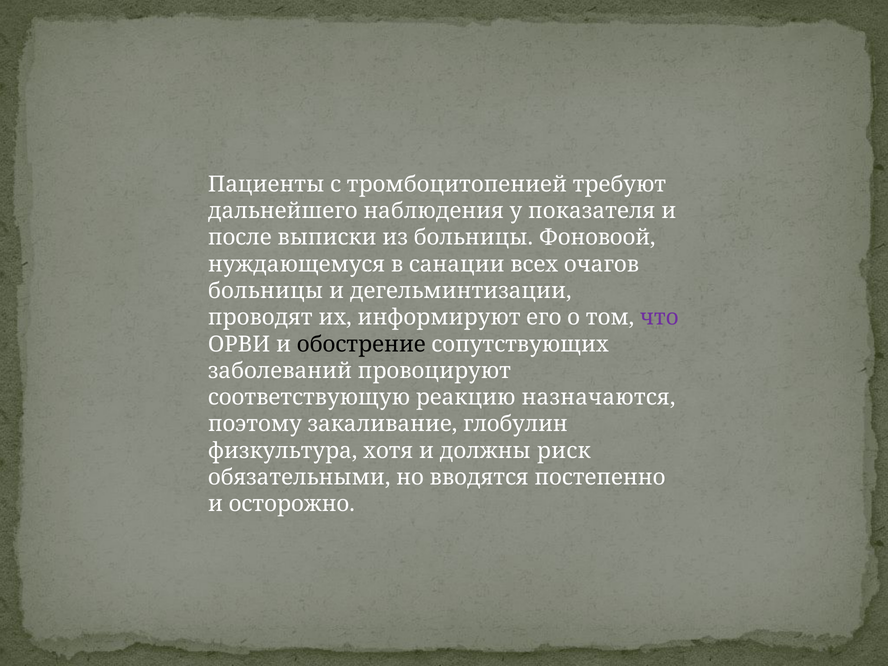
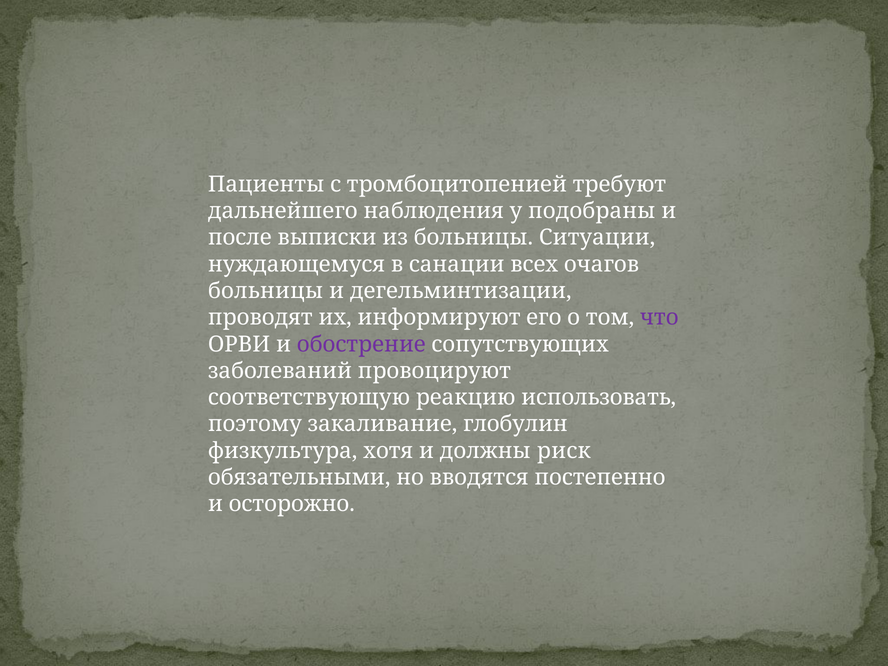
показателя: показателя -> подобраны
Фоновоой: Фоновоой -> Ситуации
обострение colour: black -> purple
назначаются: назначаются -> использовать
